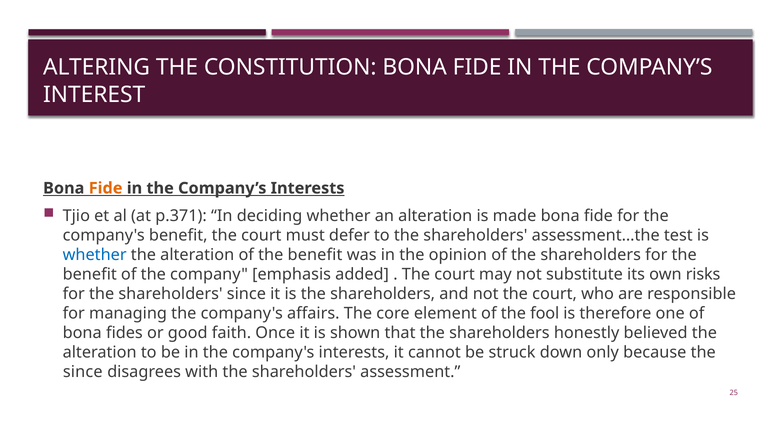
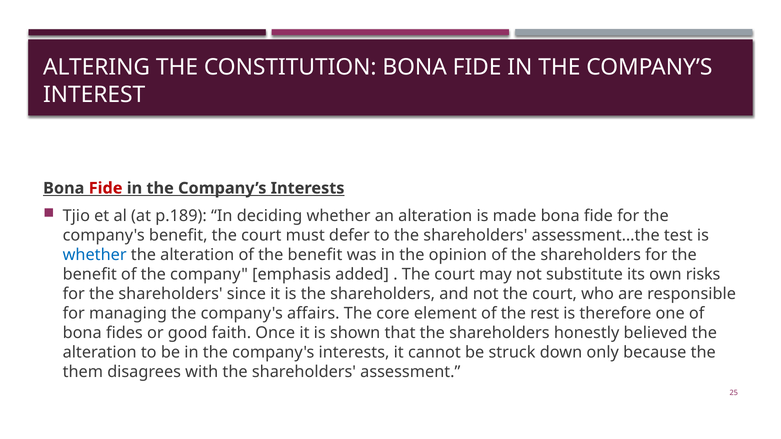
Fide at (106, 188) colour: orange -> red
p.371: p.371 -> p.189
fool: fool -> rest
since at (83, 372): since -> them
